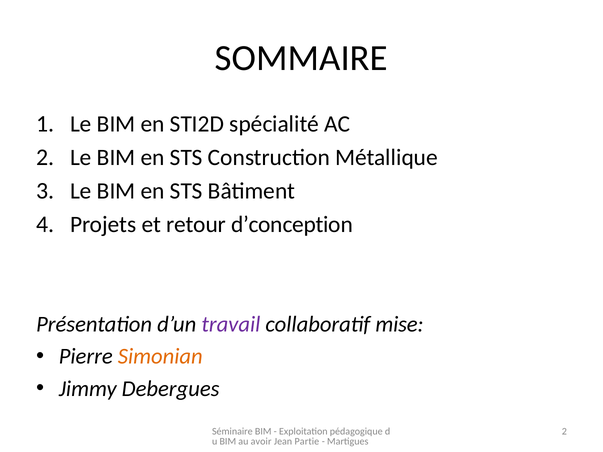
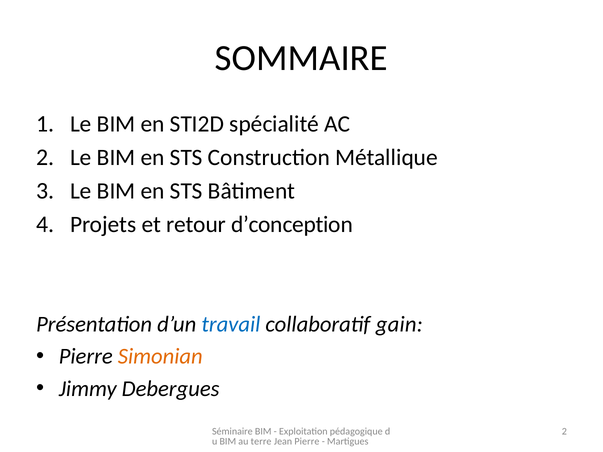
travail colour: purple -> blue
mise: mise -> gain
avoir: avoir -> terre
Jean Partie: Partie -> Pierre
